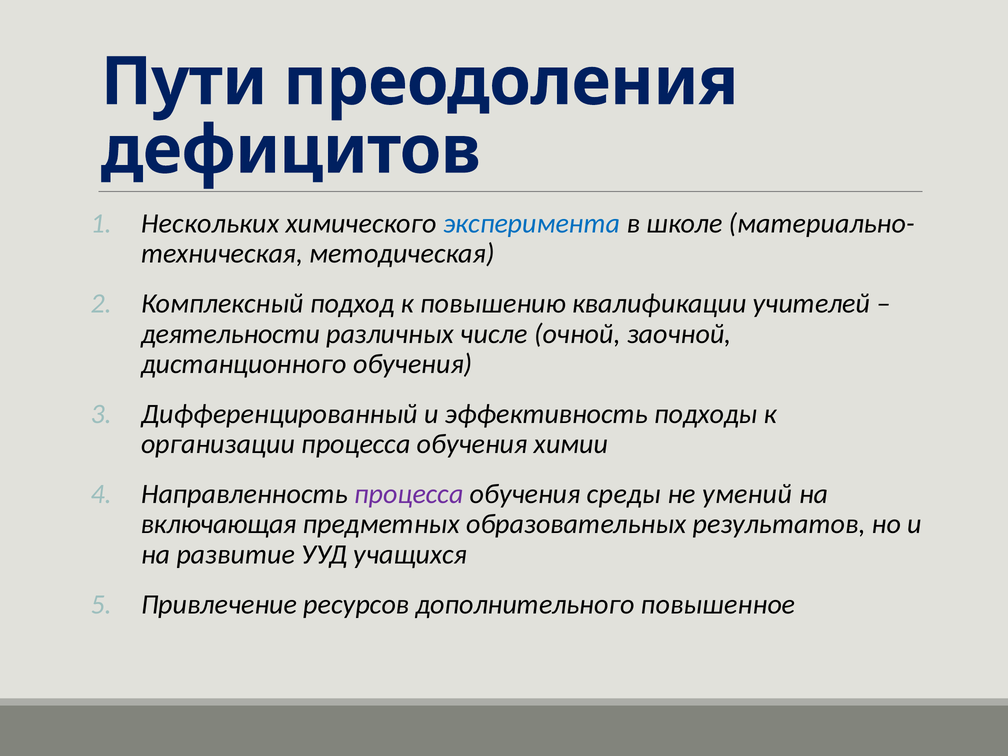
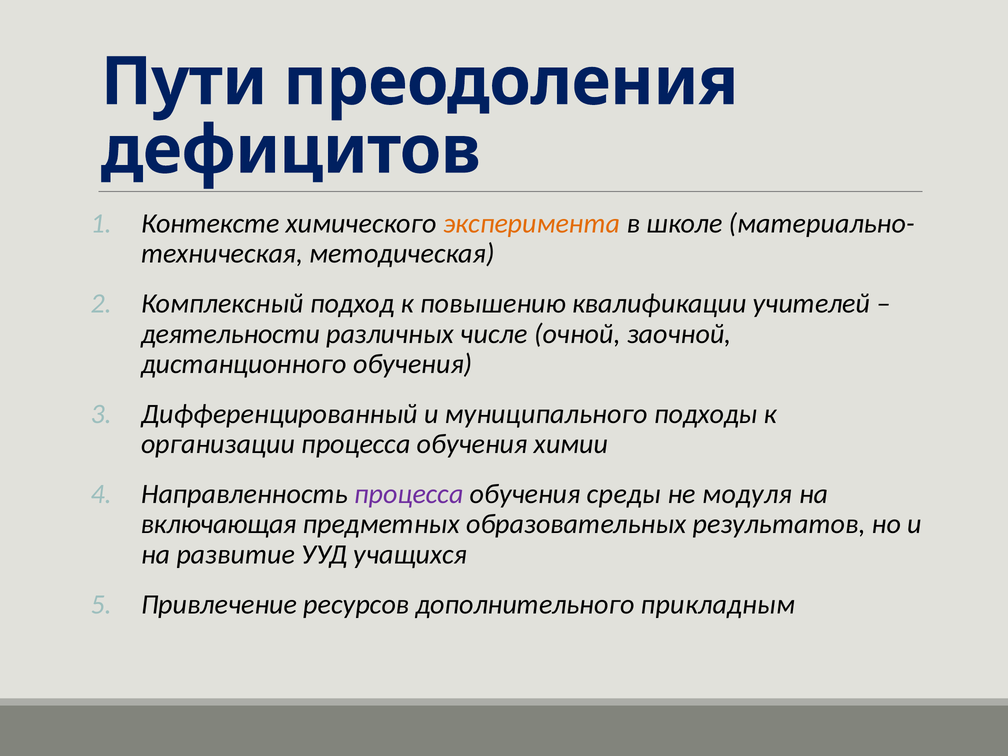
Нескольких: Нескольких -> Контексте
эксперимента colour: blue -> orange
эффективность: эффективность -> муниципального
умений: умений -> модуля
повышенное: повышенное -> прикладным
